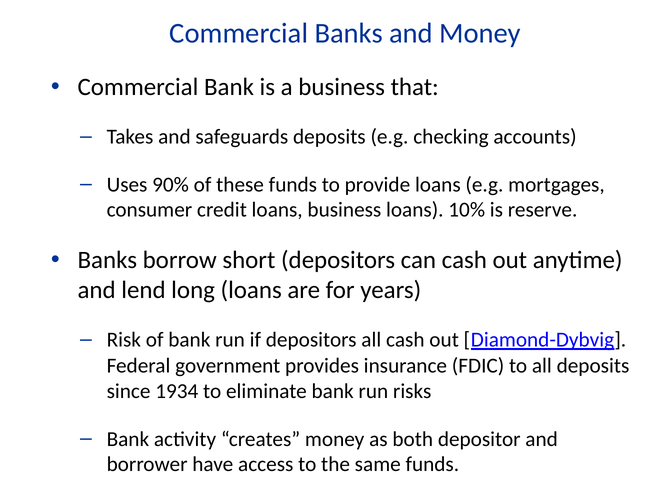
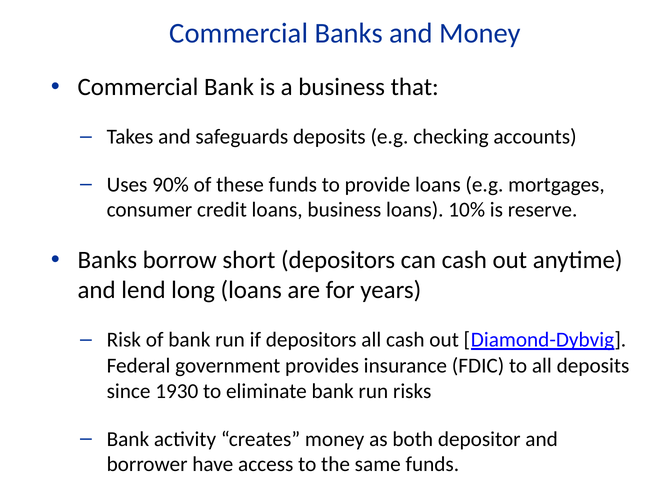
1934: 1934 -> 1930
